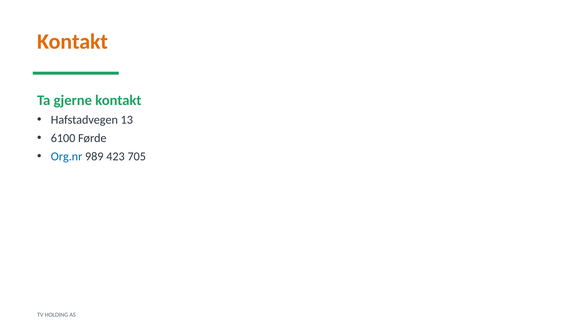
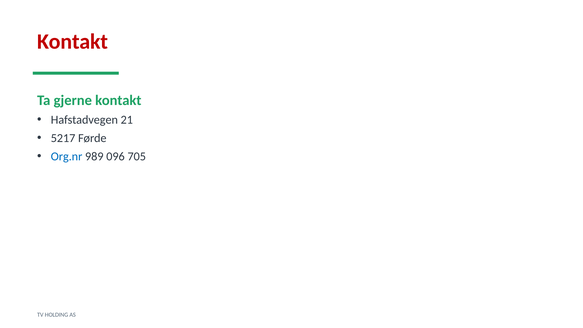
Kontakt at (73, 42) colour: orange -> red
13: 13 -> 21
6100: 6100 -> 5217
423: 423 -> 096
